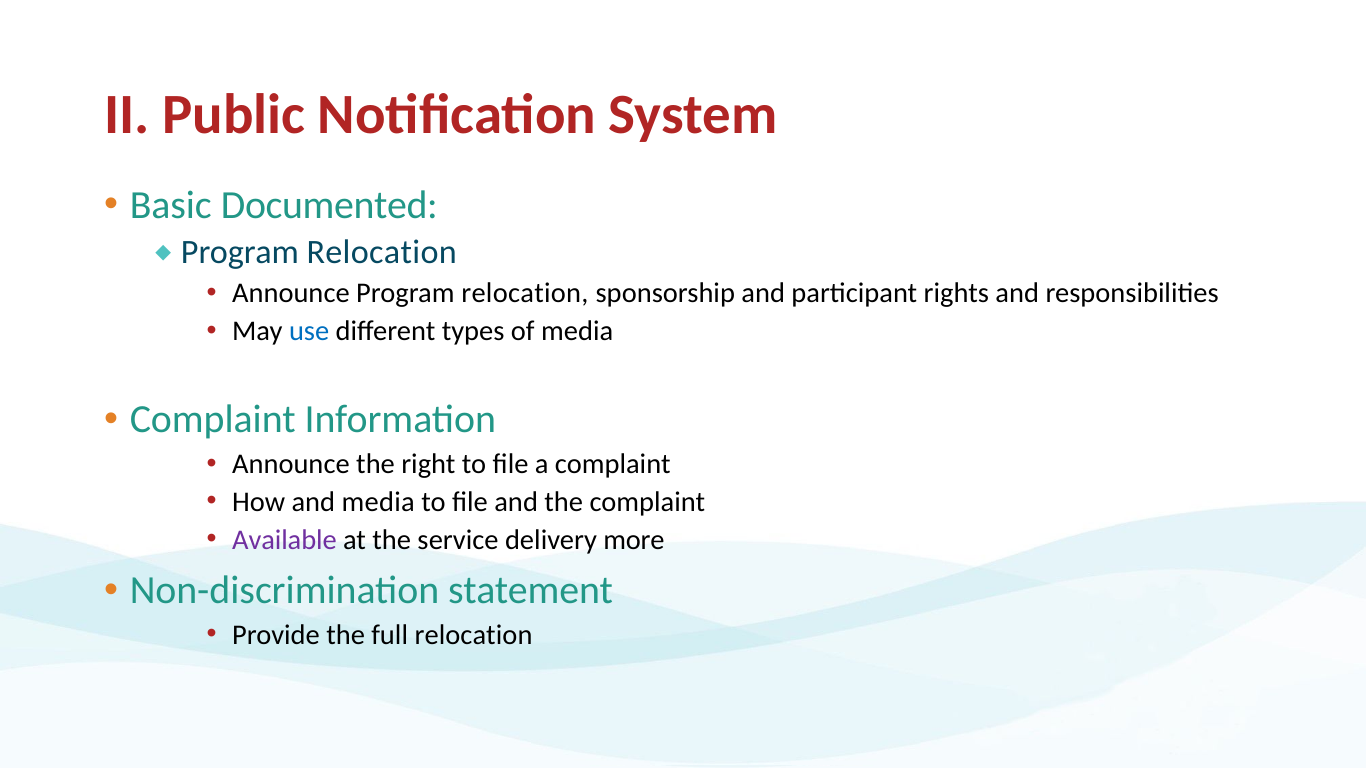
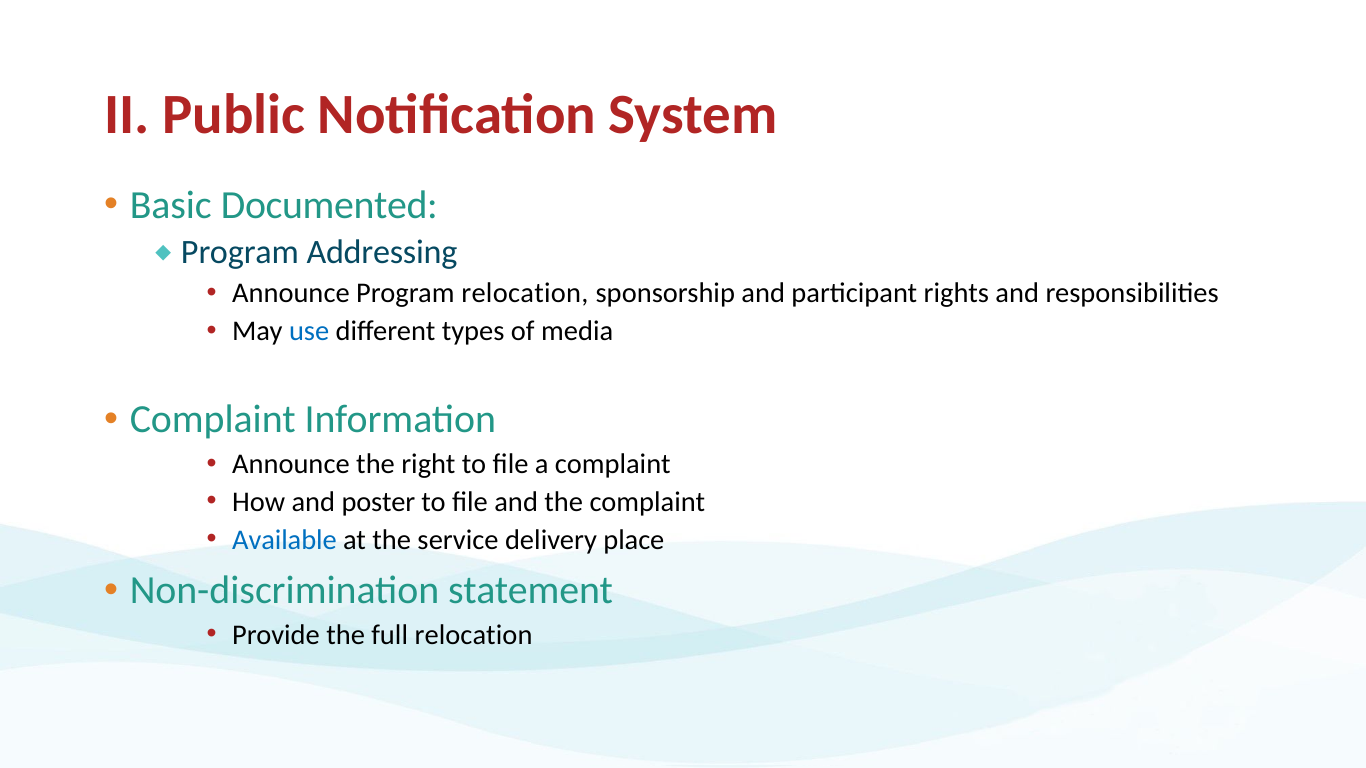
Relocation at (382, 252): Relocation -> Addressing
and media: media -> poster
Available colour: purple -> blue
more: more -> place
